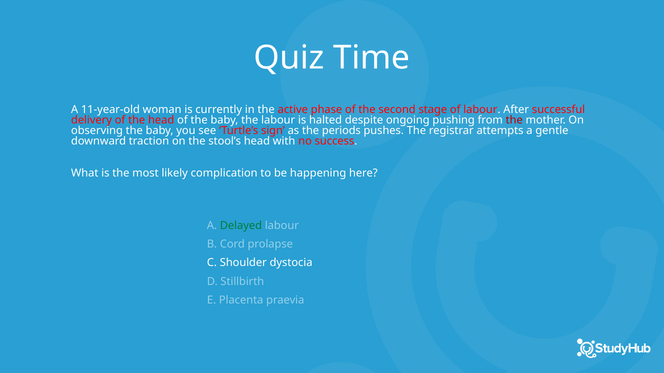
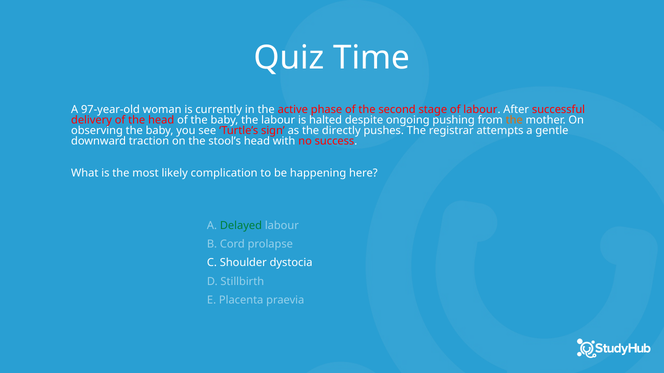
11-year-old: 11-year-old -> 97-year-old
the at (514, 120) colour: red -> orange
periods: periods -> directly
